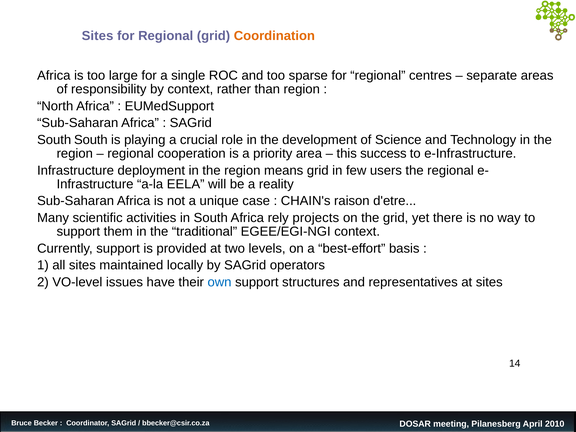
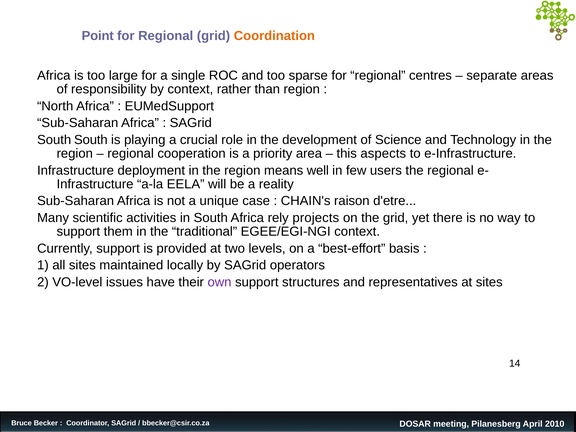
Sites at (98, 36): Sites -> Point
success: success -> aspects
means grid: grid -> well
own colour: blue -> purple
